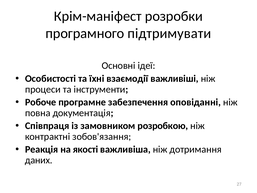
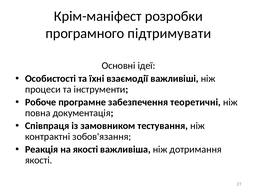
оповіданні: оповіданні -> теоретичні
розробкою: розробкою -> тестування
даних at (39, 160): даних -> якості
